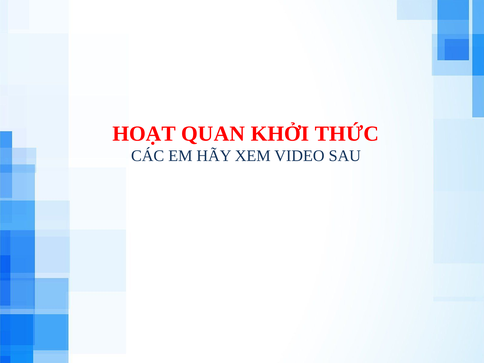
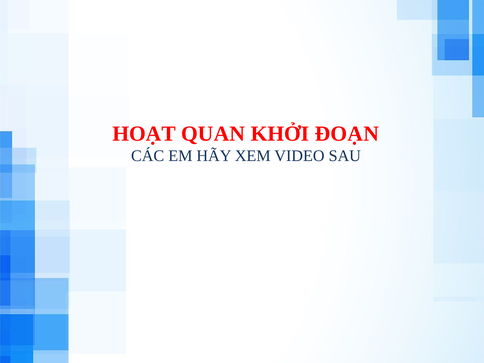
THỨC: THỨC -> ĐOẠN
